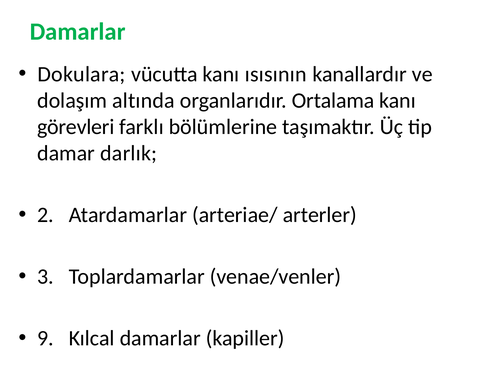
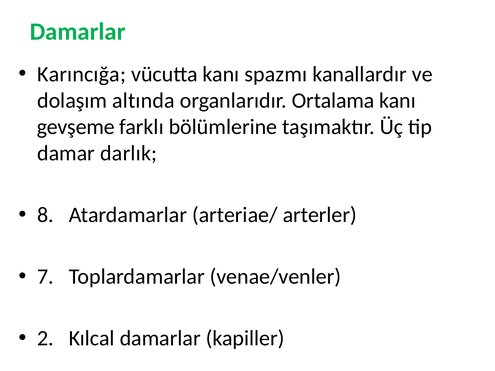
Dokulara: Dokulara -> Karıncığa
ısısının: ısısının -> spazmı
görevleri: görevleri -> gevşeme
2: 2 -> 8
3: 3 -> 7
9: 9 -> 2
